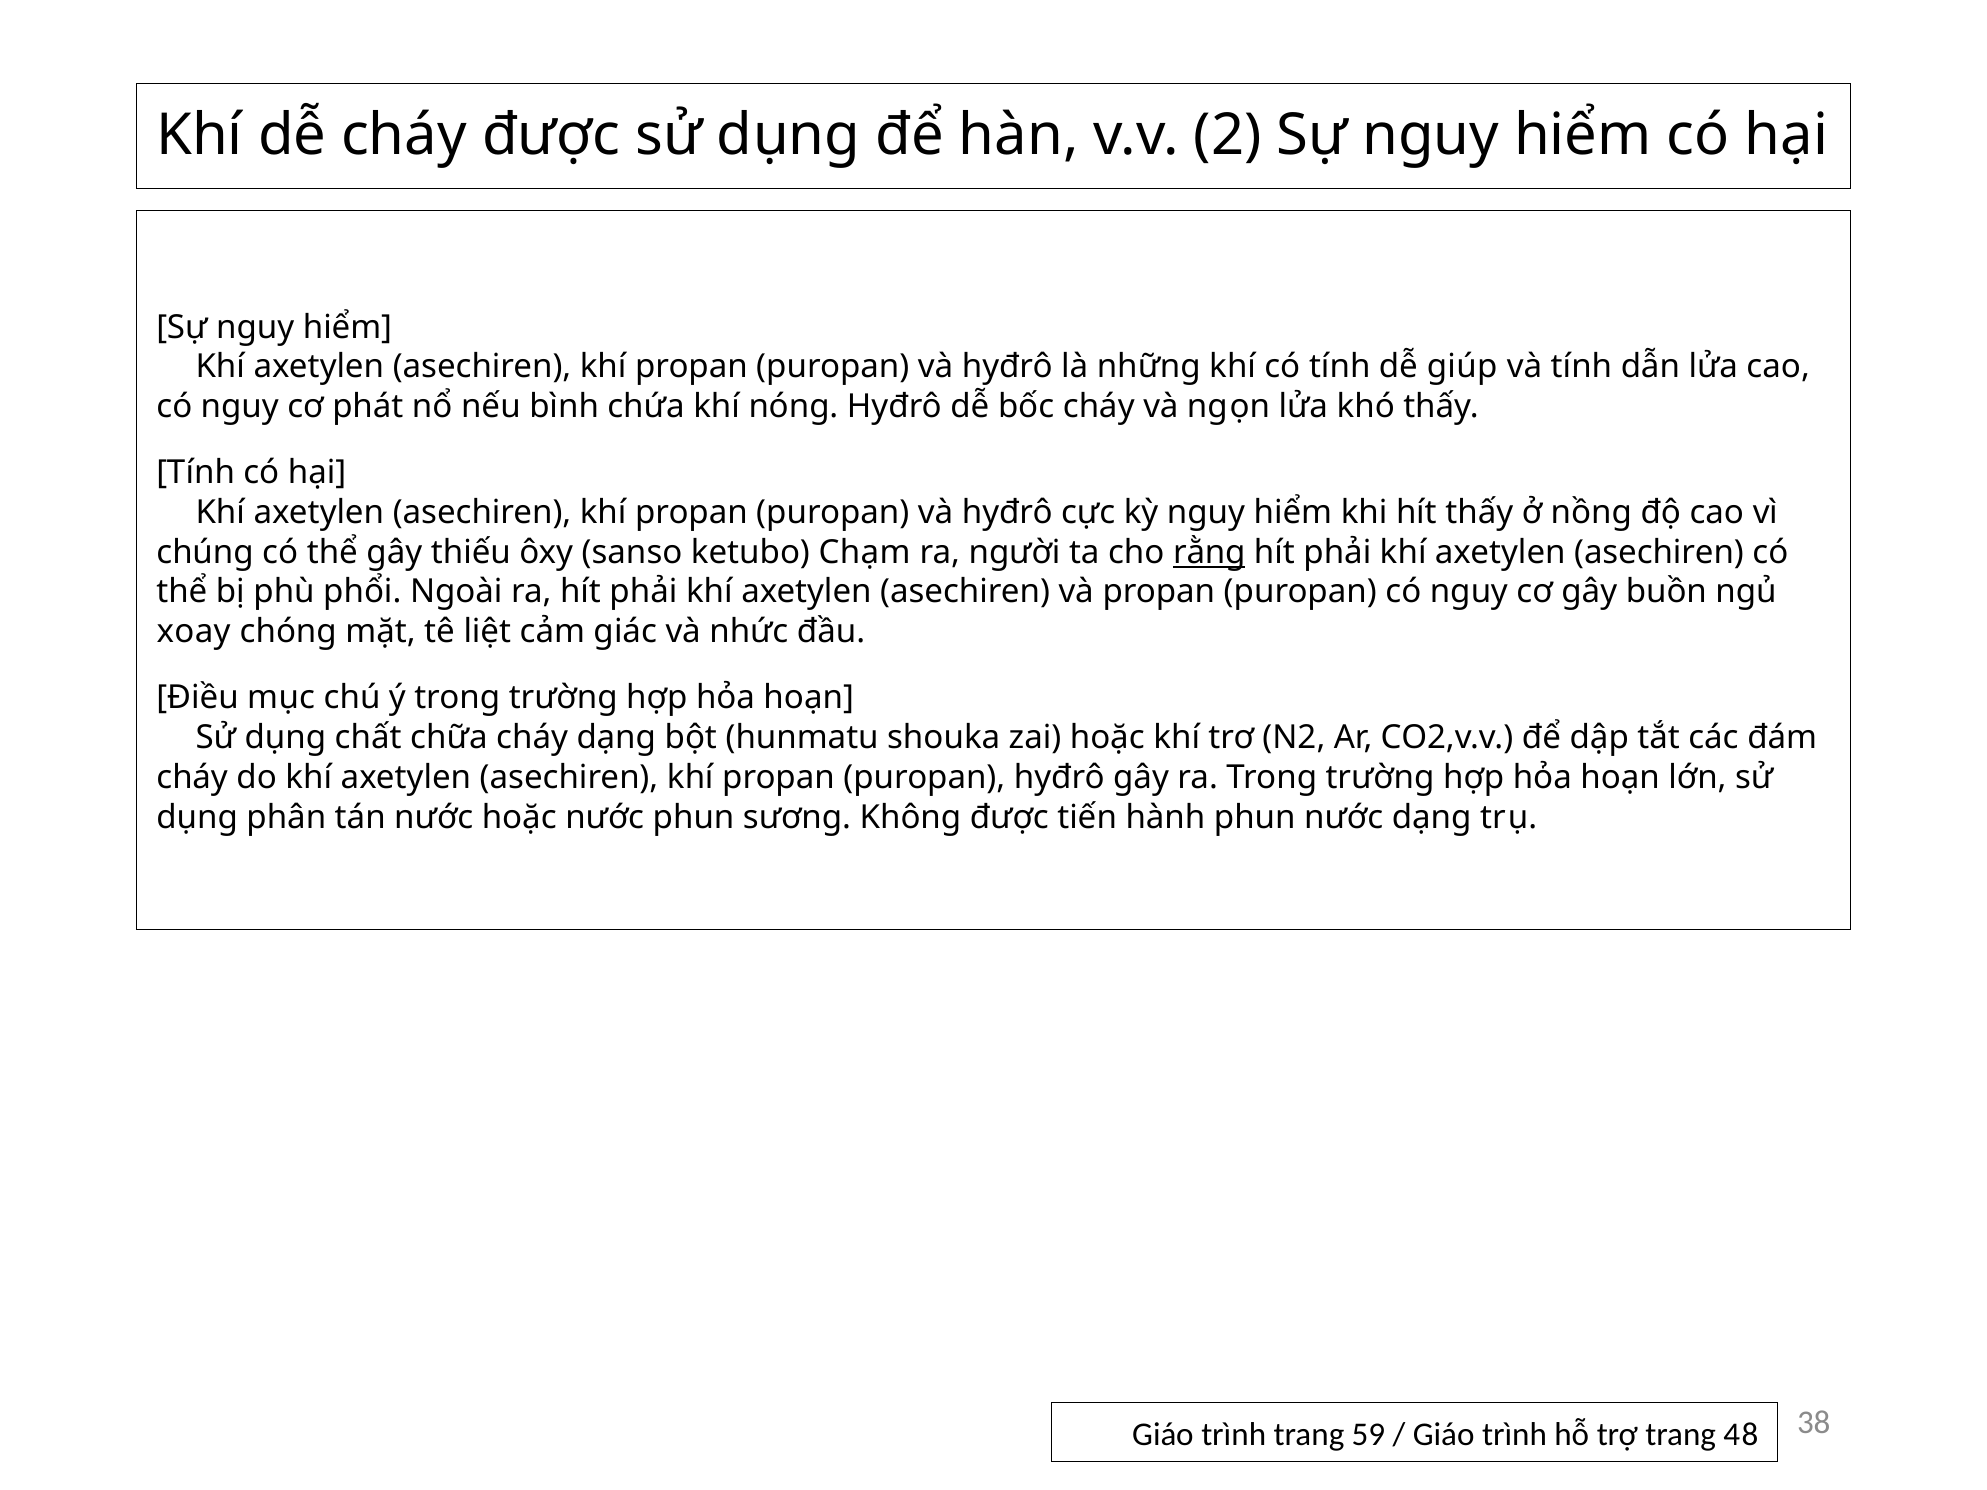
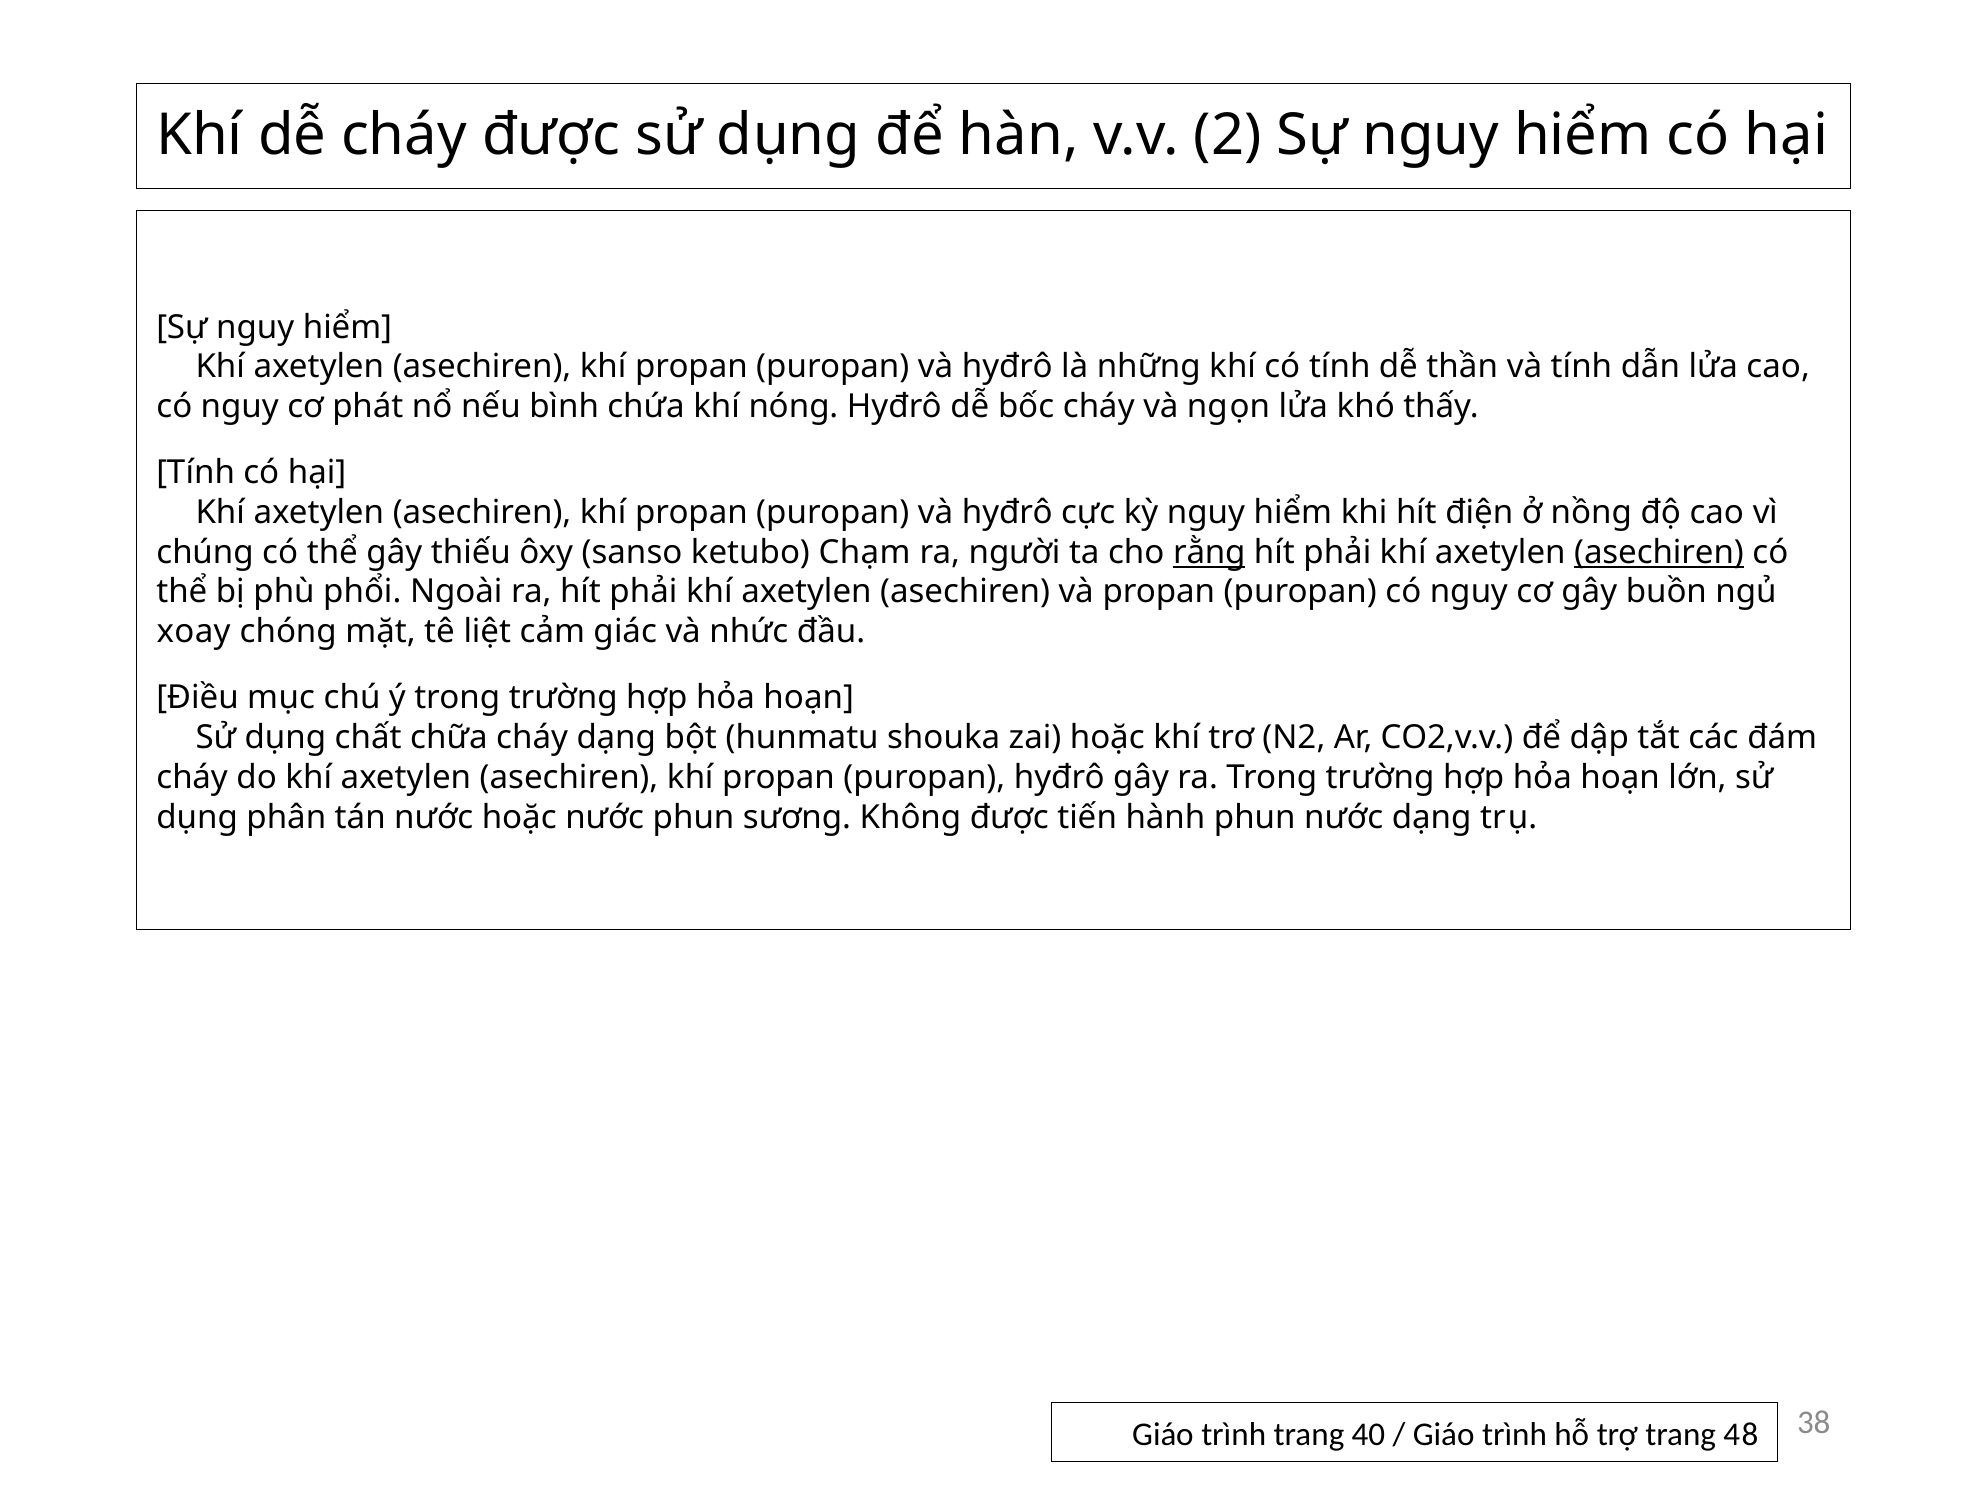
giúp: giúp -> thần
hít thấy: thấy -> điện
asechiren at (1659, 552) underline: none -> present
59: 59 -> 40
